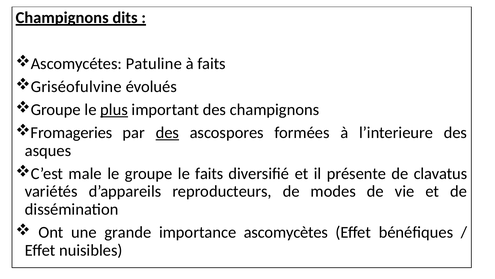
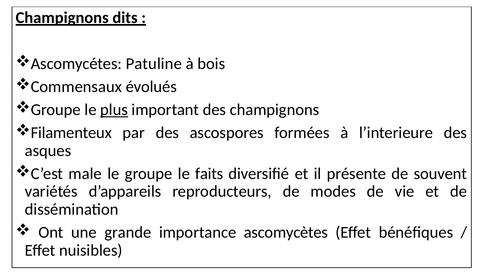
à faits: faits -> bois
Griséofulvine: Griséofulvine -> Commensaux
Fromageries: Fromageries -> Filamenteux
des at (167, 133) underline: present -> none
clavatus: clavatus -> souvent
